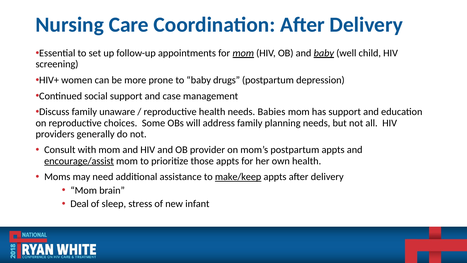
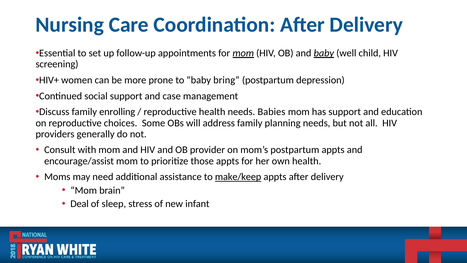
drugs: drugs -> bring
unaware: unaware -> enrolling
encourage/assist underline: present -> none
